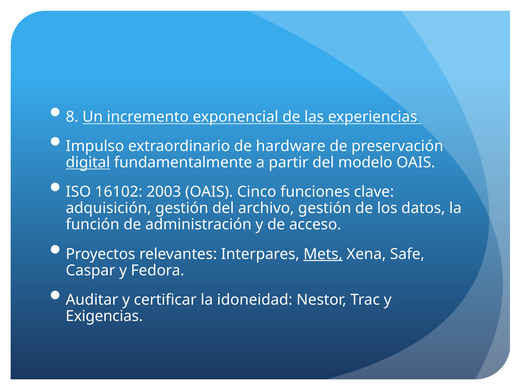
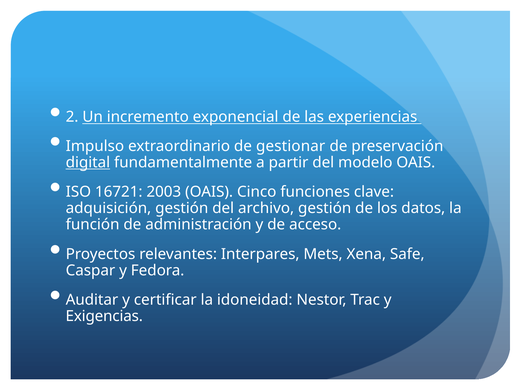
8: 8 -> 2
hardware: hardware -> gestionar
16102: 16102 -> 16721
Mets underline: present -> none
